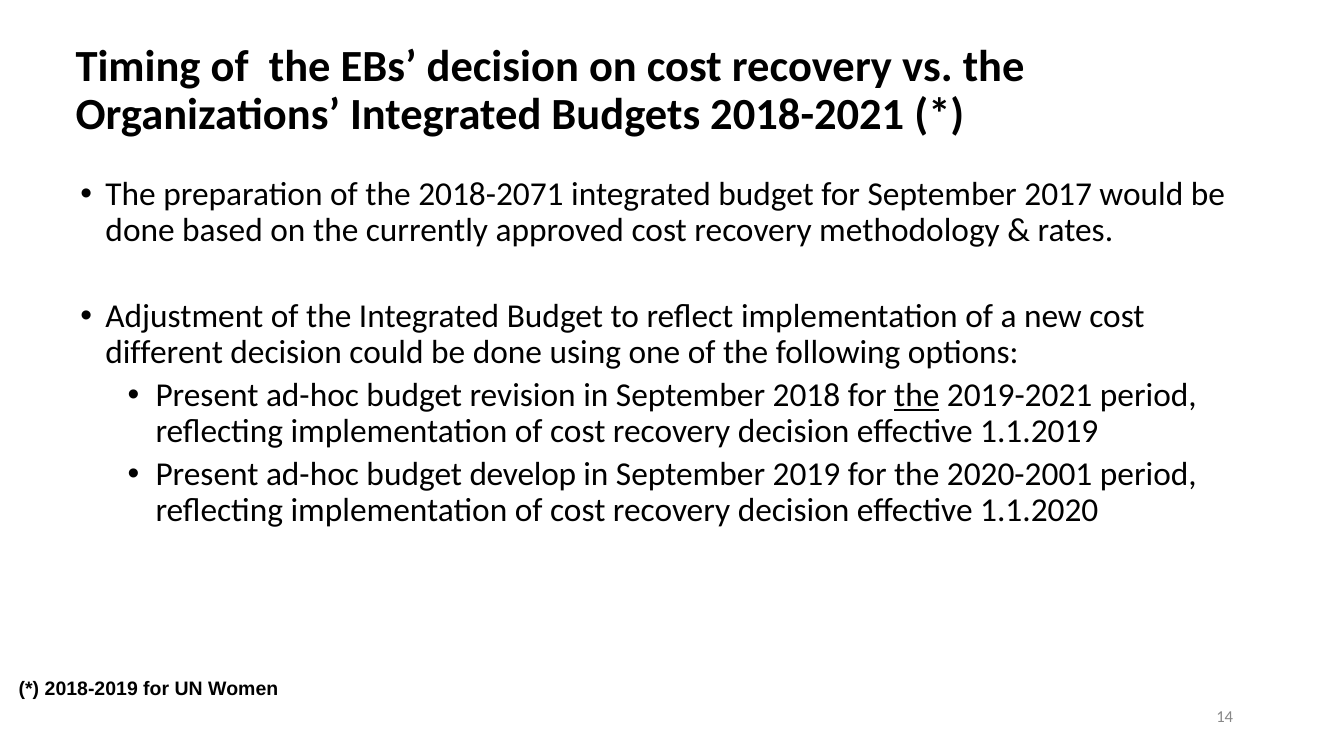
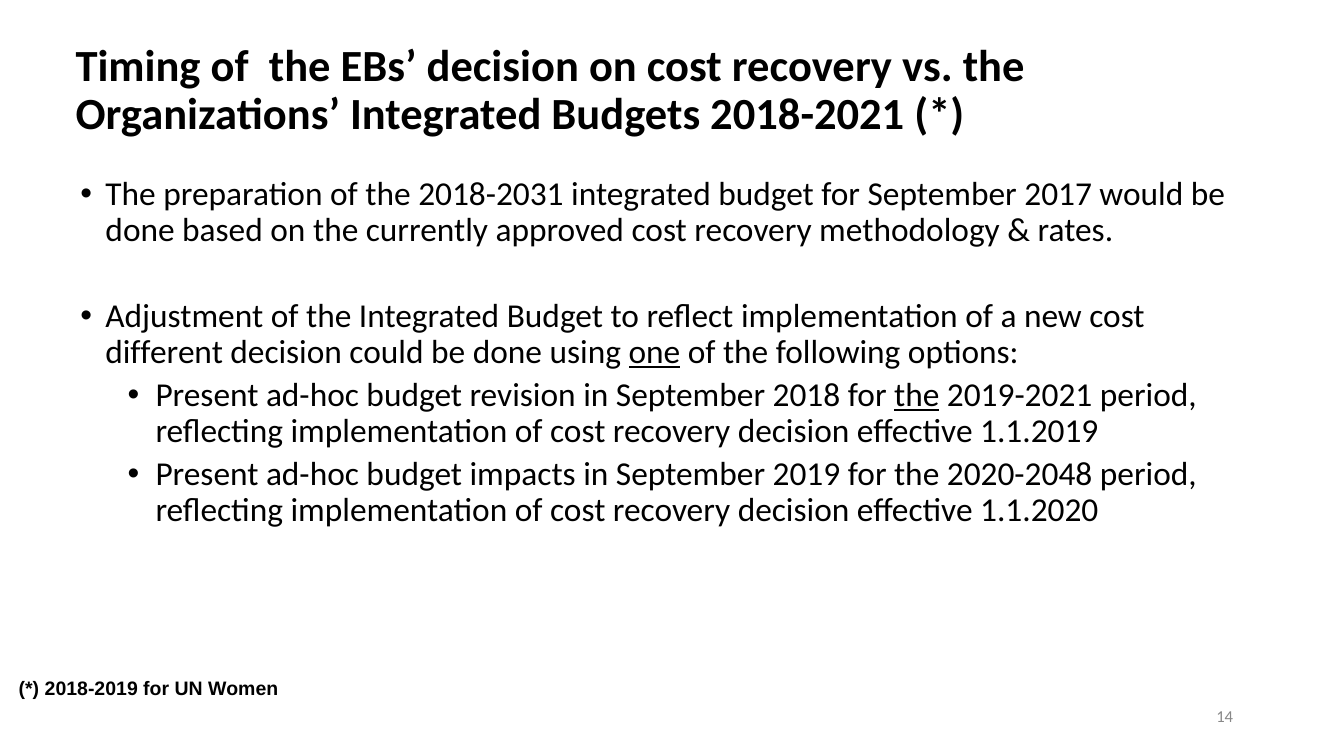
2018-2071: 2018-2071 -> 2018-2031
one underline: none -> present
develop: develop -> impacts
2020-2001: 2020-2001 -> 2020-2048
